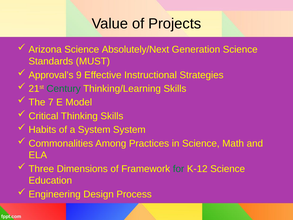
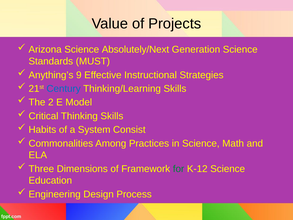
Approval’s: Approval’s -> Anything’s
Century colour: green -> blue
7: 7 -> 2
System System: System -> Consist
